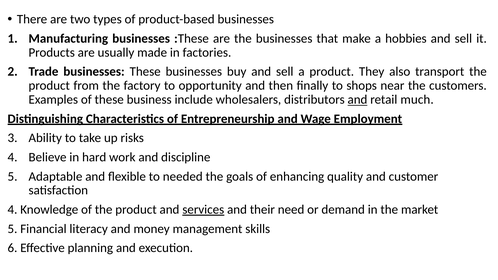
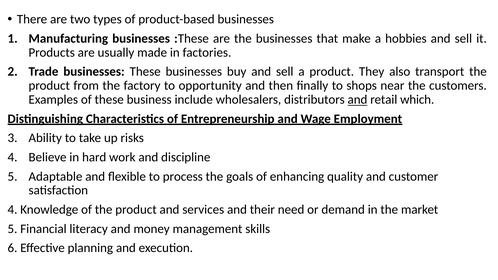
much: much -> which
needed: needed -> process
services underline: present -> none
